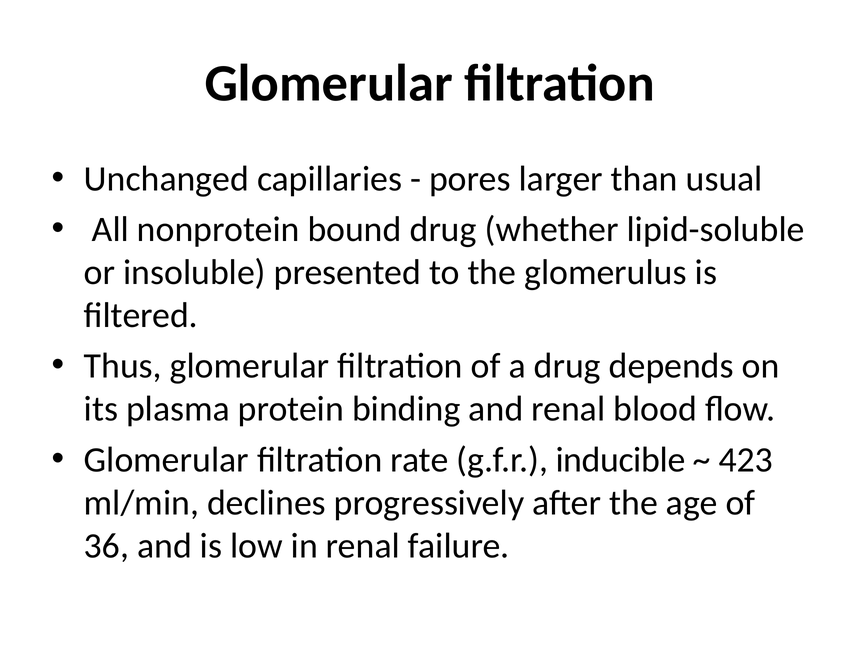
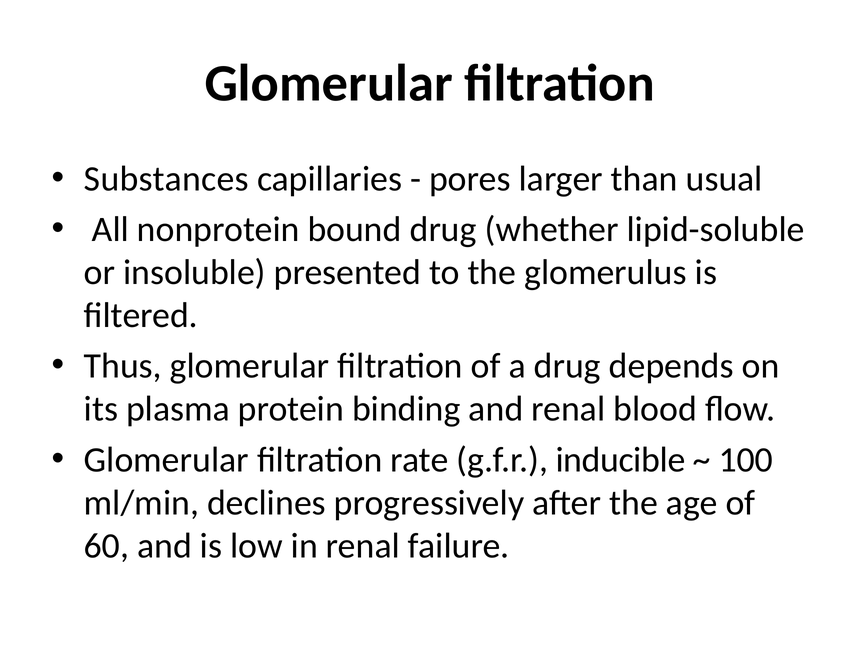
Unchanged: Unchanged -> Substances
423: 423 -> 100
36: 36 -> 60
